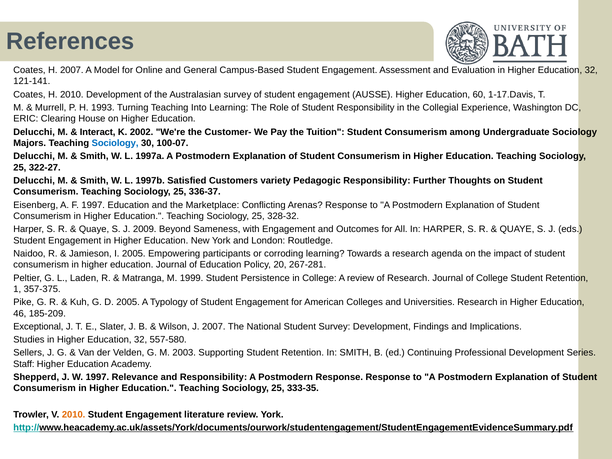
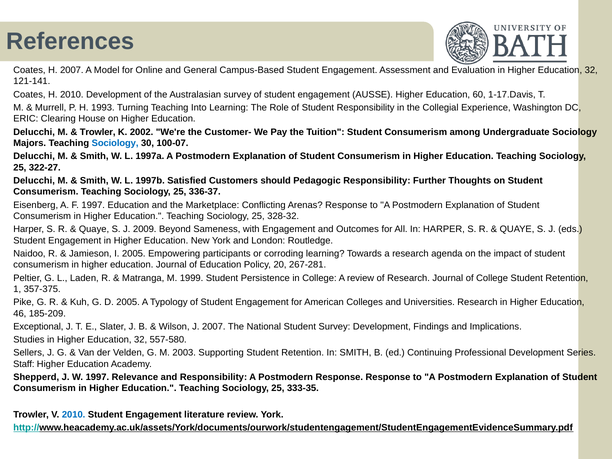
Interact at (98, 132): Interact -> Trowler
variety: variety -> should
2010 at (74, 415) colour: orange -> blue
